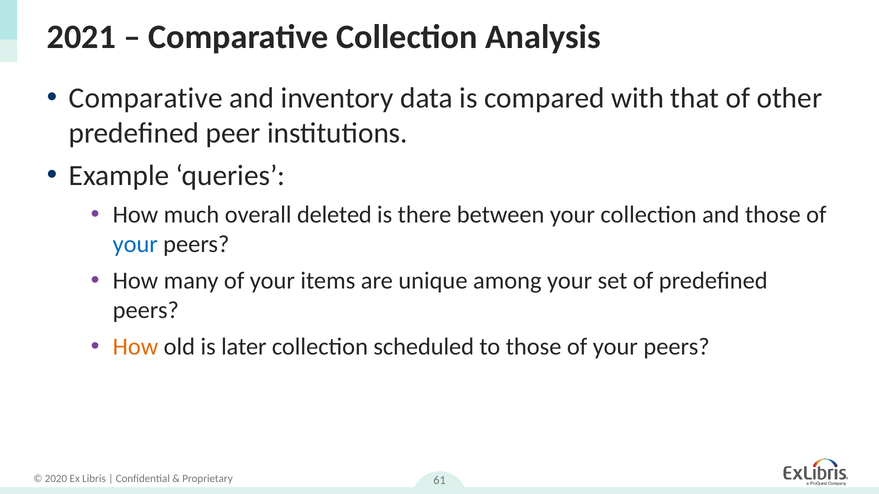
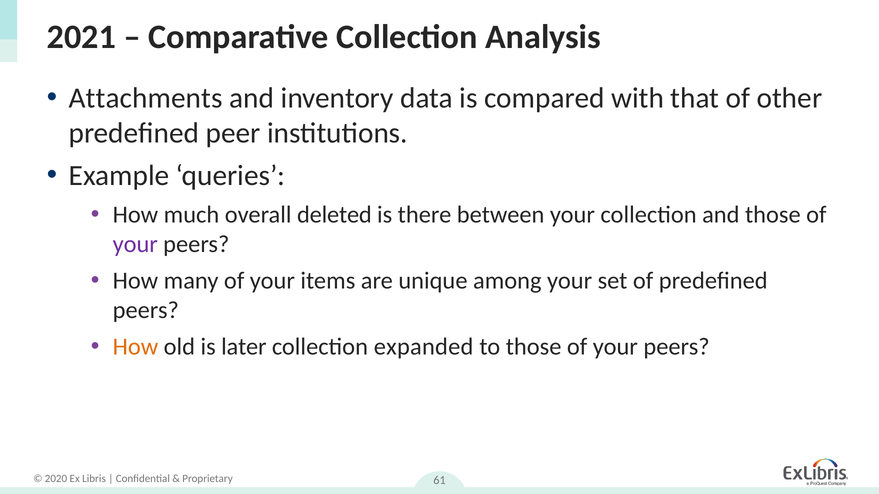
Comparative at (146, 98): Comparative -> Attachments
your at (135, 244) colour: blue -> purple
scheduled: scheduled -> expanded
